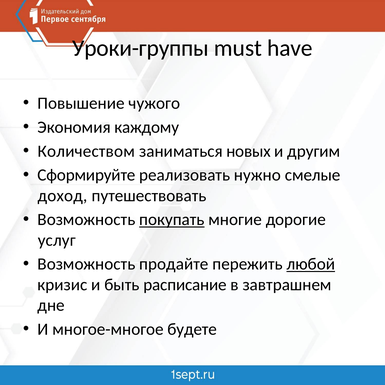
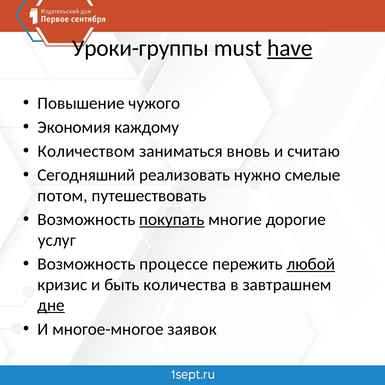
have underline: none -> present
новых: новых -> вновь
другим: другим -> считаю
Сформируйте: Сформируйте -> Сегодняшний
доход: доход -> потом
продайте: продайте -> процессе
расписание: расписание -> количества
дне underline: none -> present
будете: будете -> заявок
